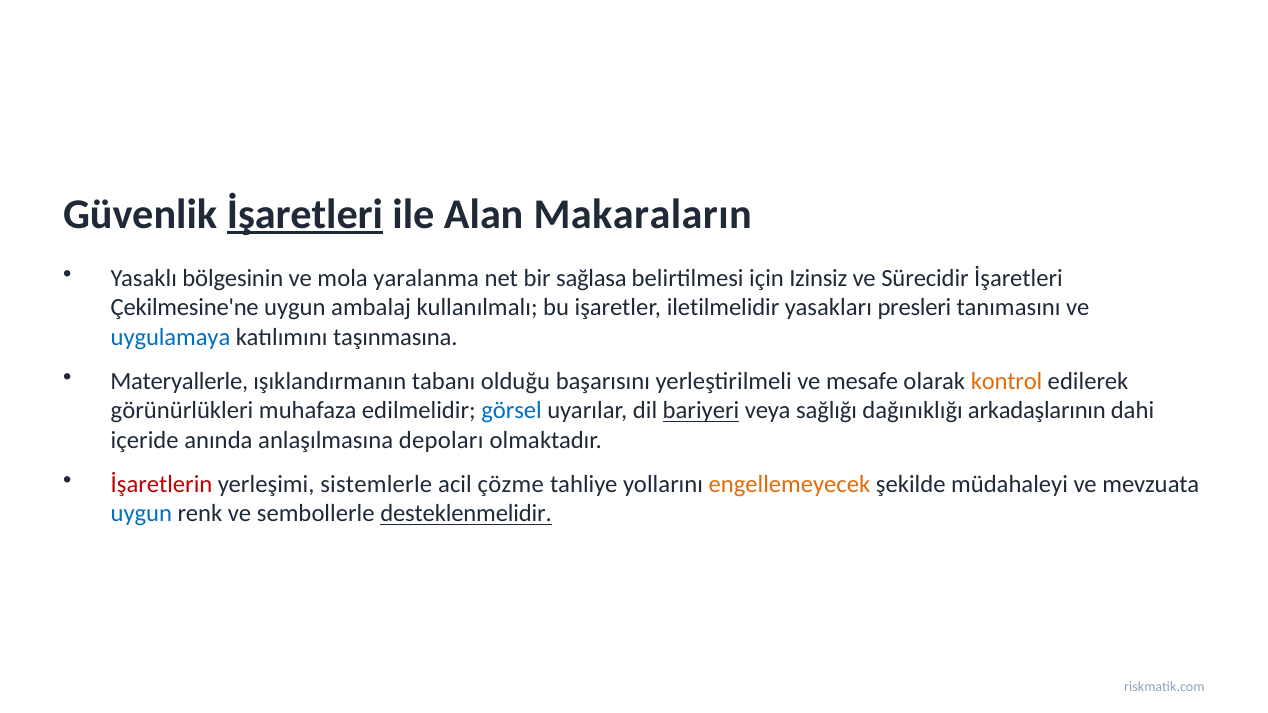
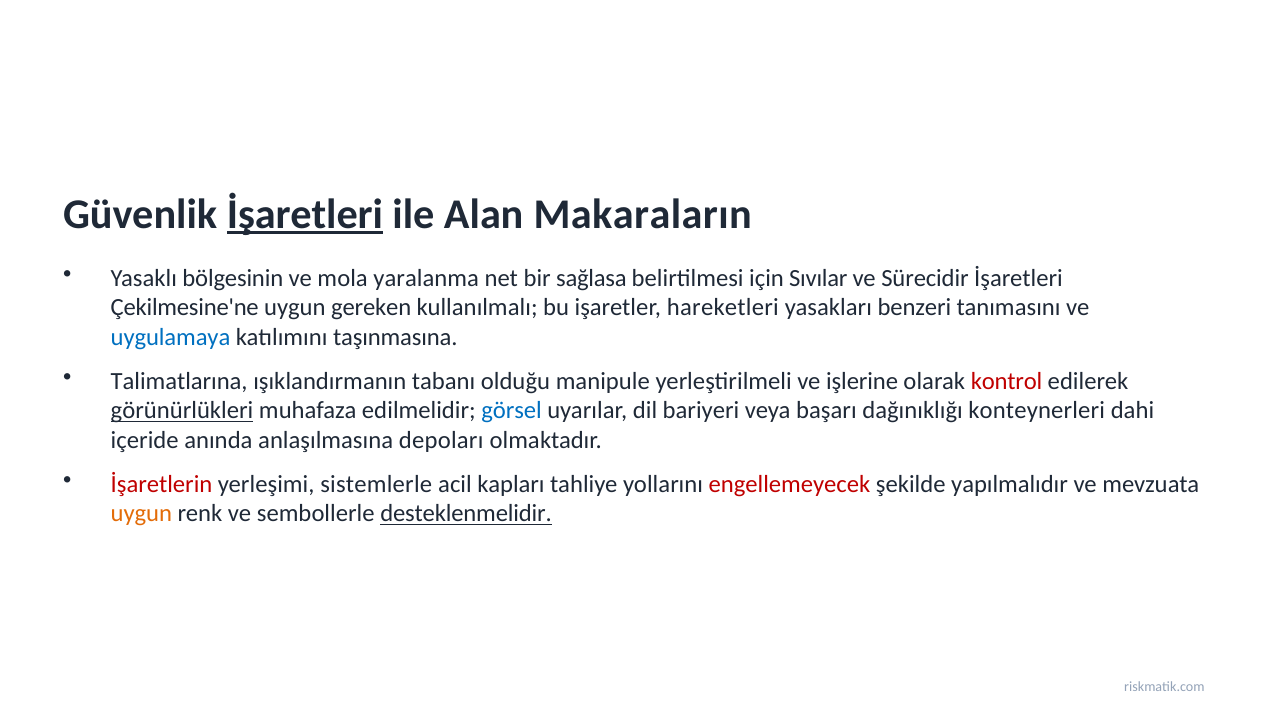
Izinsiz: Izinsiz -> Sıvılar
ambalaj: ambalaj -> gereken
iletilmelidir: iletilmelidir -> hareketleri
presleri: presleri -> benzeri
Materyallerle: Materyallerle -> Talimatlarına
başarısını: başarısını -> manipule
mesafe: mesafe -> işlerine
kontrol colour: orange -> red
görünürlükleri underline: none -> present
bariyeri underline: present -> none
sağlığı: sağlığı -> başarı
arkadaşlarının: arkadaşlarının -> konteynerleri
çözme: çözme -> kapları
engellemeyecek colour: orange -> red
müdahaleyi: müdahaleyi -> yapılmalıdır
uygun at (141, 514) colour: blue -> orange
